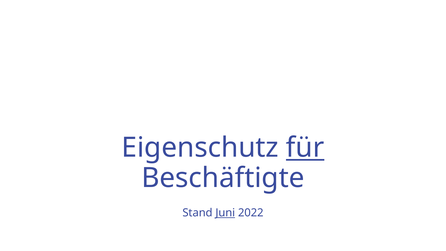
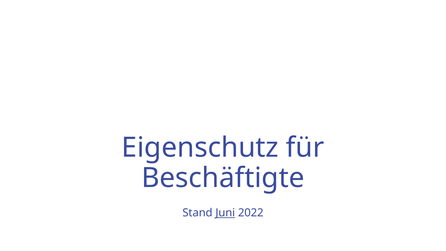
für underline: present -> none
